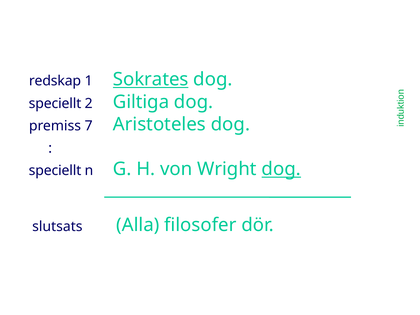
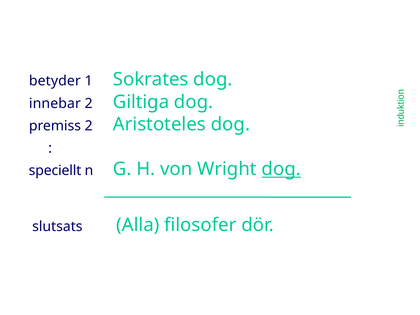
redskap: redskap -> betyder
Sokrates underline: present -> none
speciellt at (55, 103): speciellt -> innebar
premiss 7: 7 -> 2
